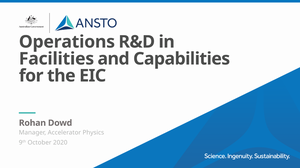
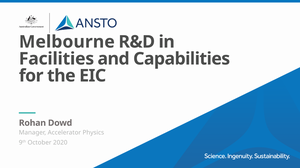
Operations: Operations -> Melbourne
